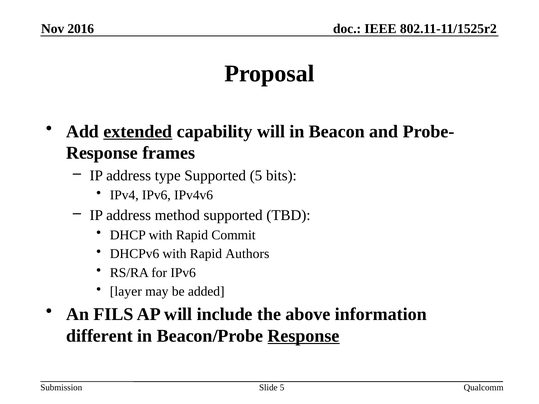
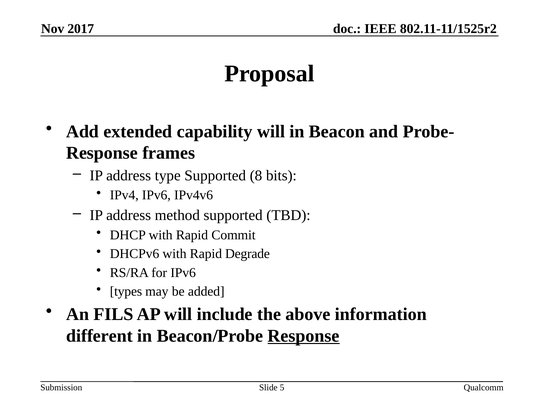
2016: 2016 -> 2017
extended underline: present -> none
Supported 5: 5 -> 8
Authors: Authors -> Degrade
layer: layer -> types
